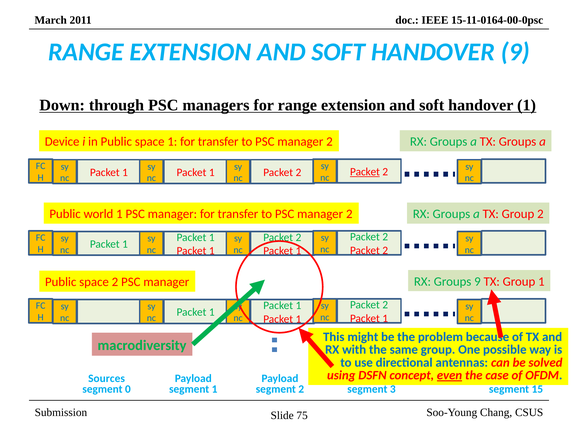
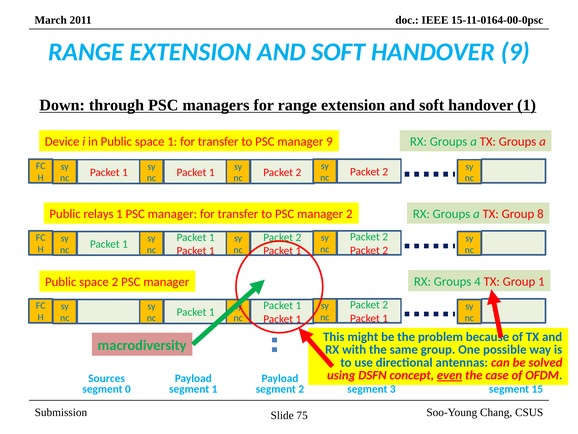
2 at (329, 141): 2 -> 9
Packet at (365, 172) underline: present -> none
world: world -> relays
Group 2: 2 -> 8
Groups 9: 9 -> 4
